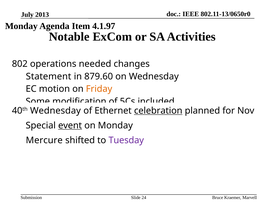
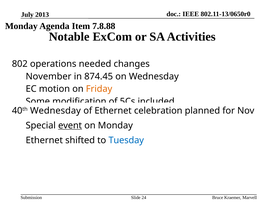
4.1.97: 4.1.97 -> 7.8.88
Statement: Statement -> November
879.60: 879.60 -> 874.45
celebration underline: present -> none
Mercure at (44, 140): Mercure -> Ethernet
Tuesday colour: purple -> blue
